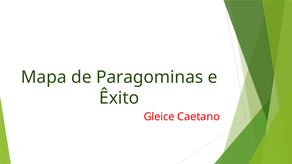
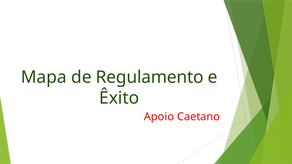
Paragominas: Paragominas -> Regulamento
Gleice: Gleice -> Apoio
